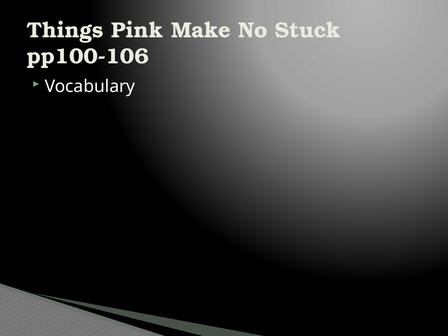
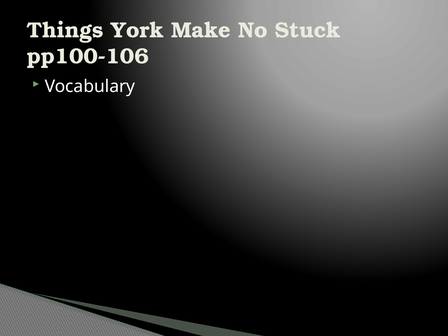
Pink: Pink -> York
